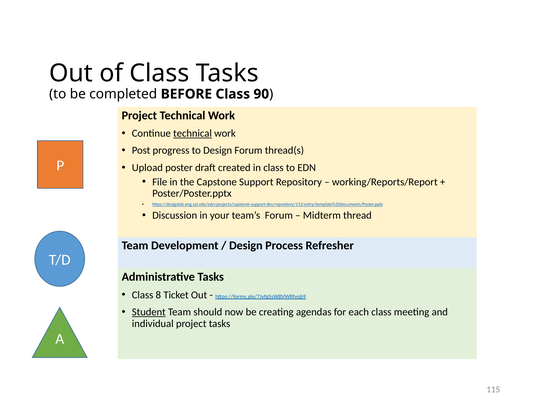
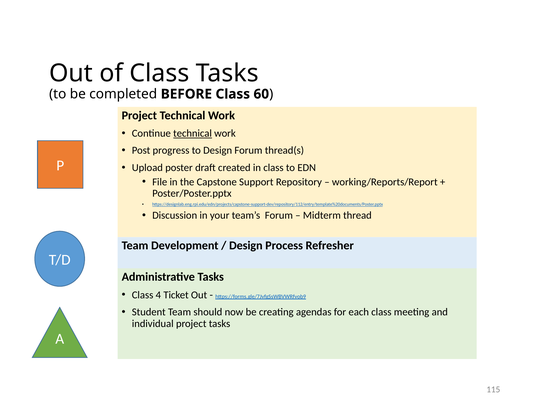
90: 90 -> 60
8: 8 -> 4
Student underline: present -> none
